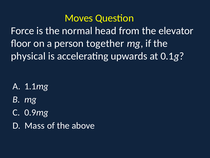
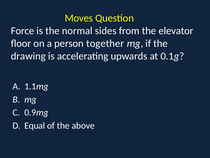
head: head -> sides
physical: physical -> drawing
Mass: Mass -> Equal
